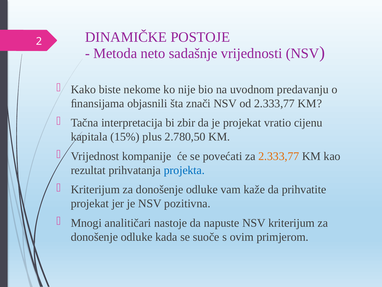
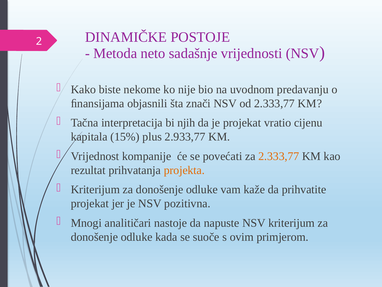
zbir: zbir -> njih
2.780,50: 2.780,50 -> 2.933,77
projekta colour: blue -> orange
